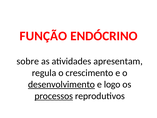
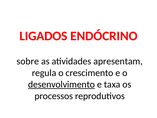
FUNÇÃO: FUNÇÃO -> LIGADOS
logo: logo -> taxa
processos underline: present -> none
